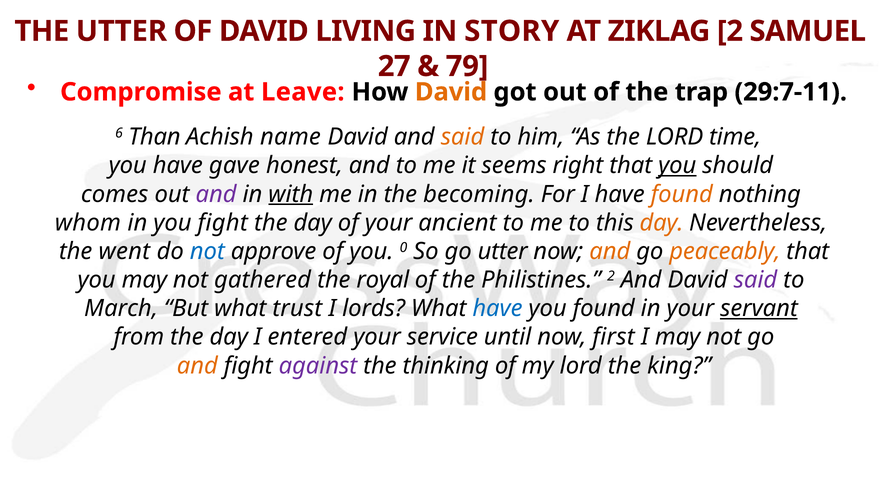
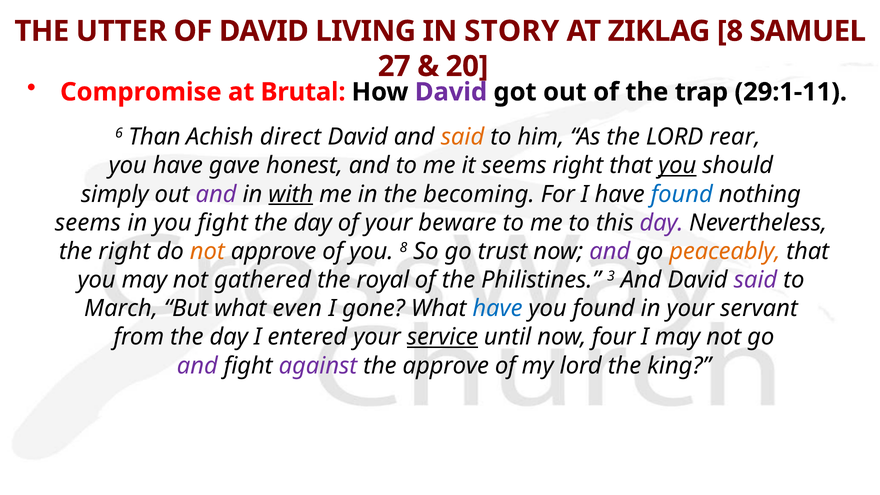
ZIKLAG 2: 2 -> 8
79: 79 -> 20
Leave: Leave -> Brutal
David at (451, 92) colour: orange -> purple
29:7-11: 29:7-11 -> 29:1-11
name: name -> direct
time: time -> rear
comes: comes -> simply
found at (682, 194) colour: orange -> blue
whom at (88, 223): whom -> seems
ancient: ancient -> beware
day at (662, 223) colour: orange -> purple
the went: went -> right
not at (207, 251) colour: blue -> orange
you 0: 0 -> 8
go utter: utter -> trust
and at (610, 251) colour: orange -> purple
Philistines 2: 2 -> 3
trust: trust -> even
lords: lords -> gone
servant underline: present -> none
service underline: none -> present
first: first -> four
and at (197, 366) colour: orange -> purple
the thinking: thinking -> approve
